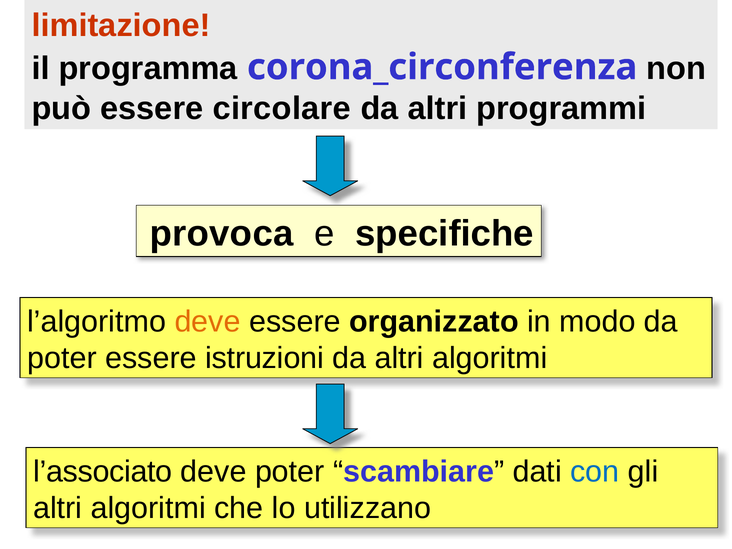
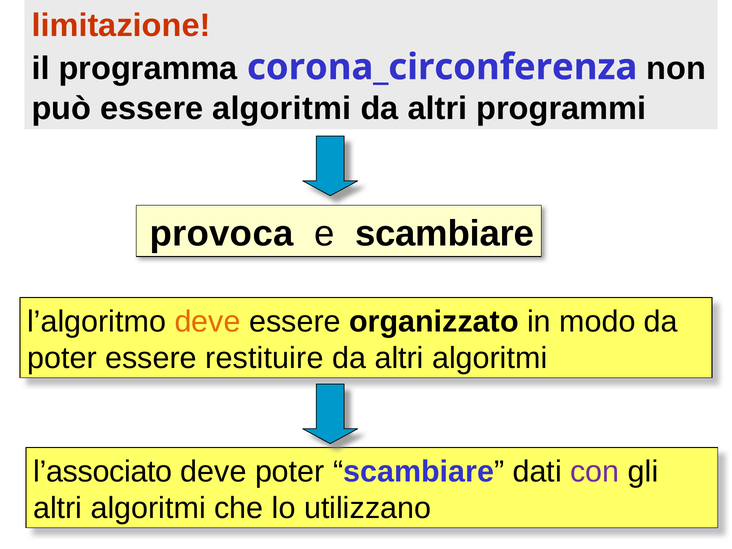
essere circolare: circolare -> algoritmi
e specifiche: specifiche -> scambiare
istruzioni: istruzioni -> restituire
con colour: blue -> purple
